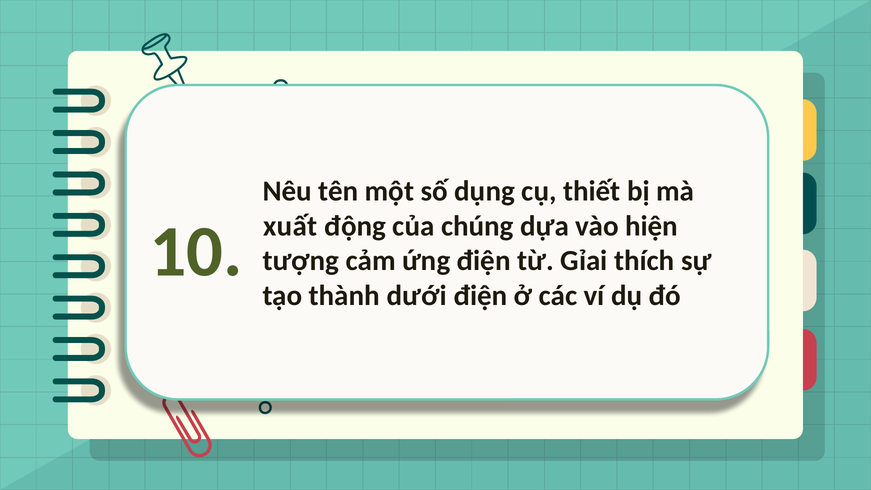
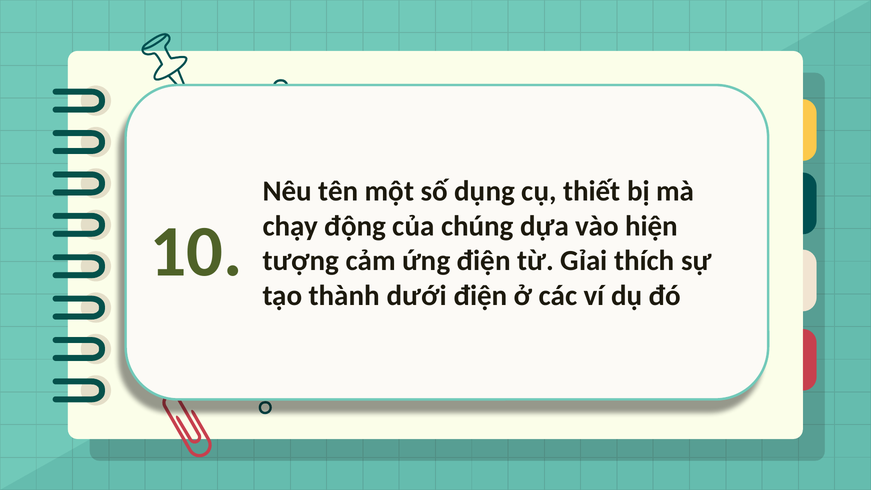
xuất: xuất -> chạy
